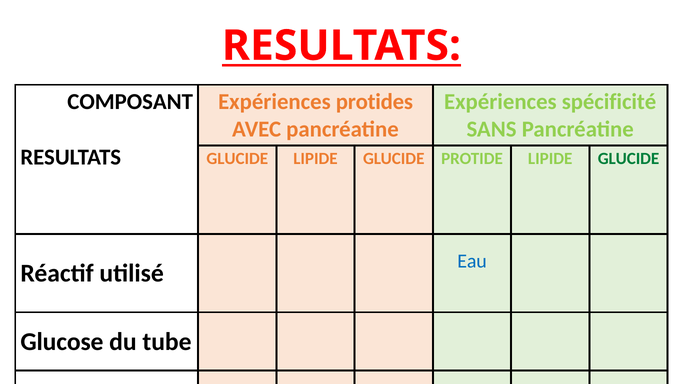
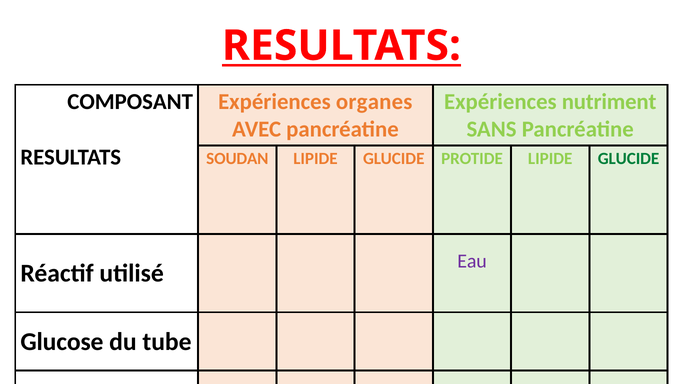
protides: protides -> organes
spécificité: spécificité -> nutriment
GLUCIDE at (237, 159): GLUCIDE -> SOUDAN
Eau colour: blue -> purple
